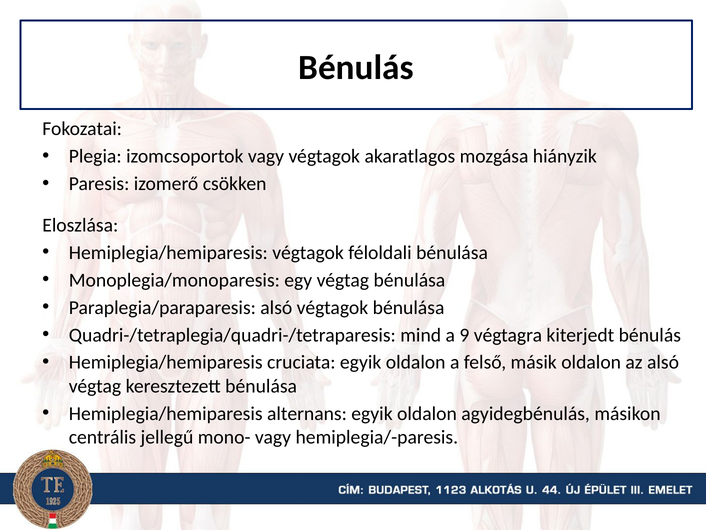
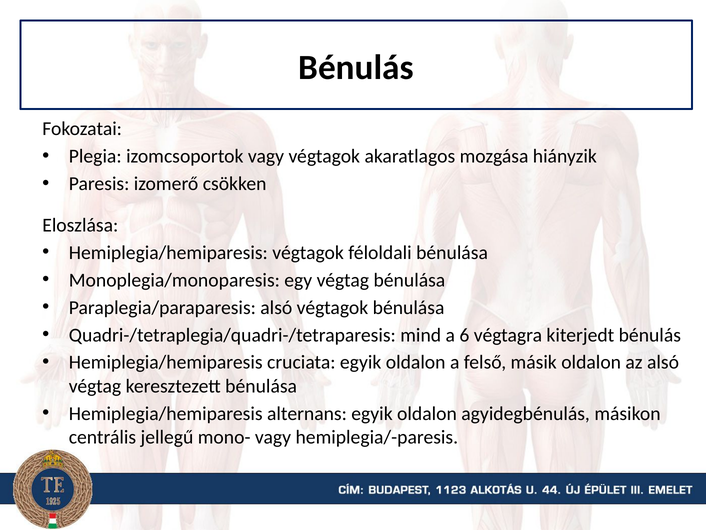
9: 9 -> 6
